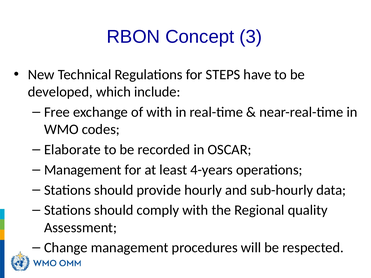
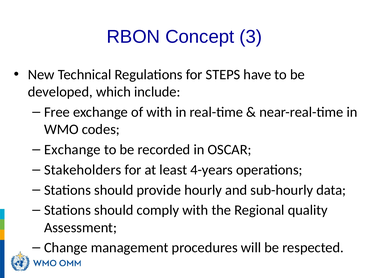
Elaborate at (72, 150): Elaborate -> Exchange
Management at (83, 170): Management -> Stakeholders
